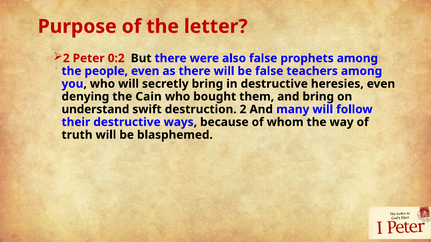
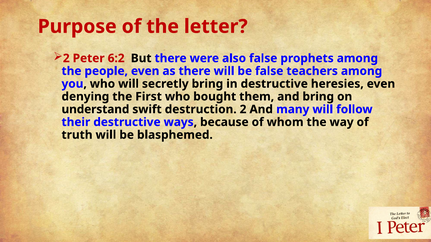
0:2: 0:2 -> 6:2
Cain: Cain -> First
